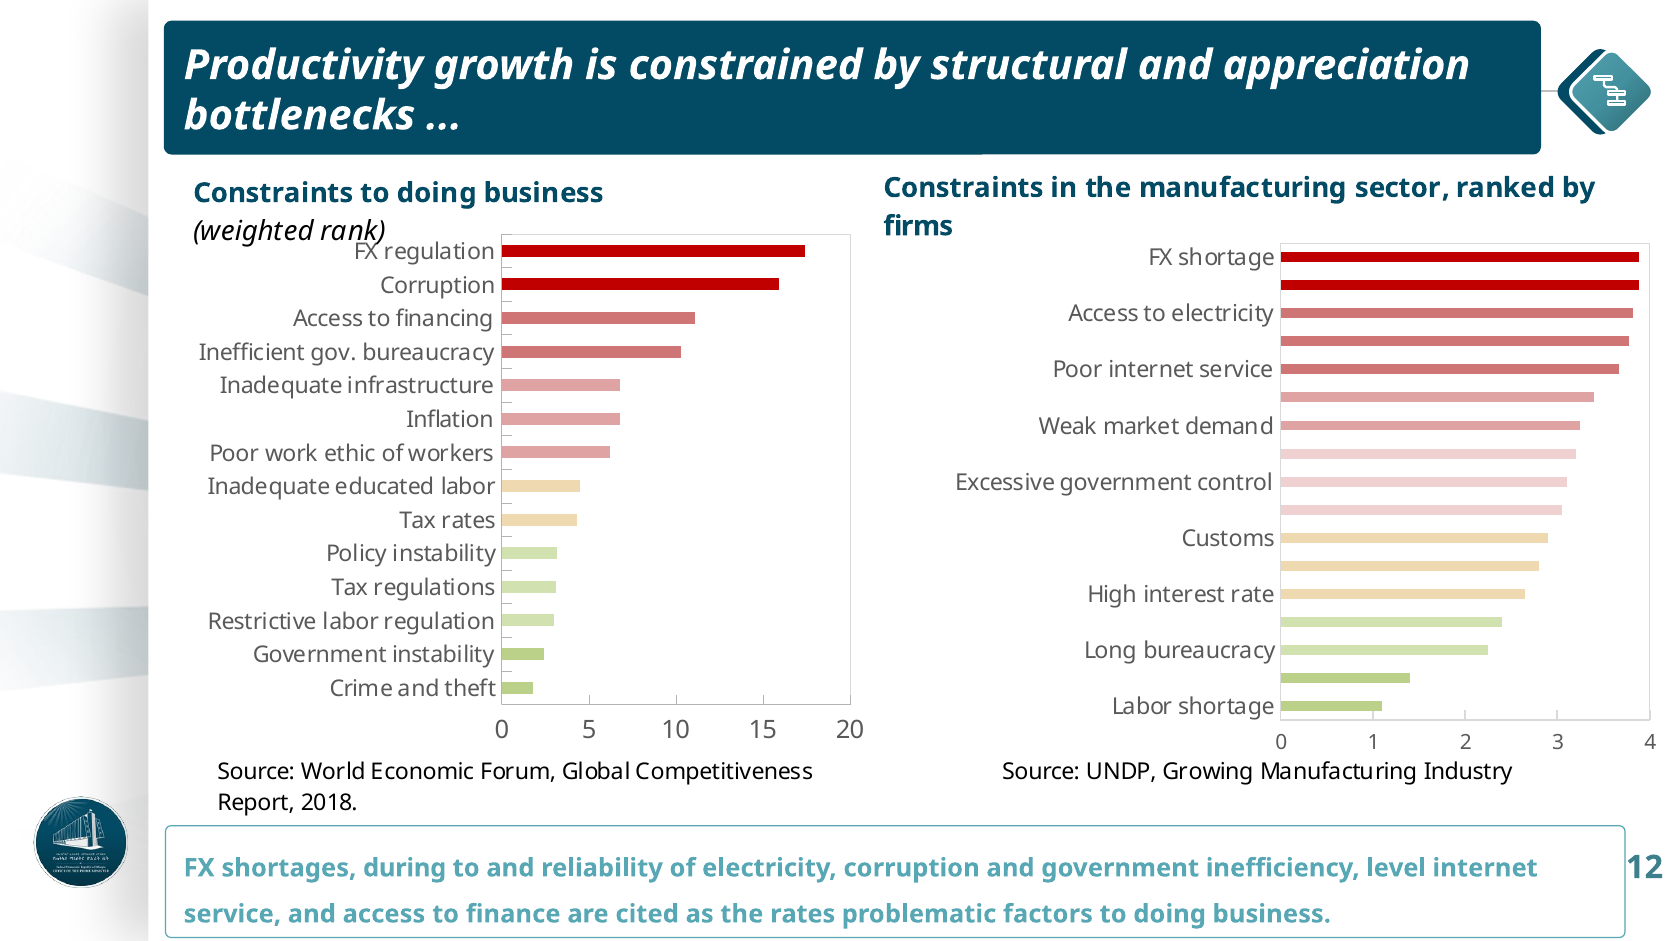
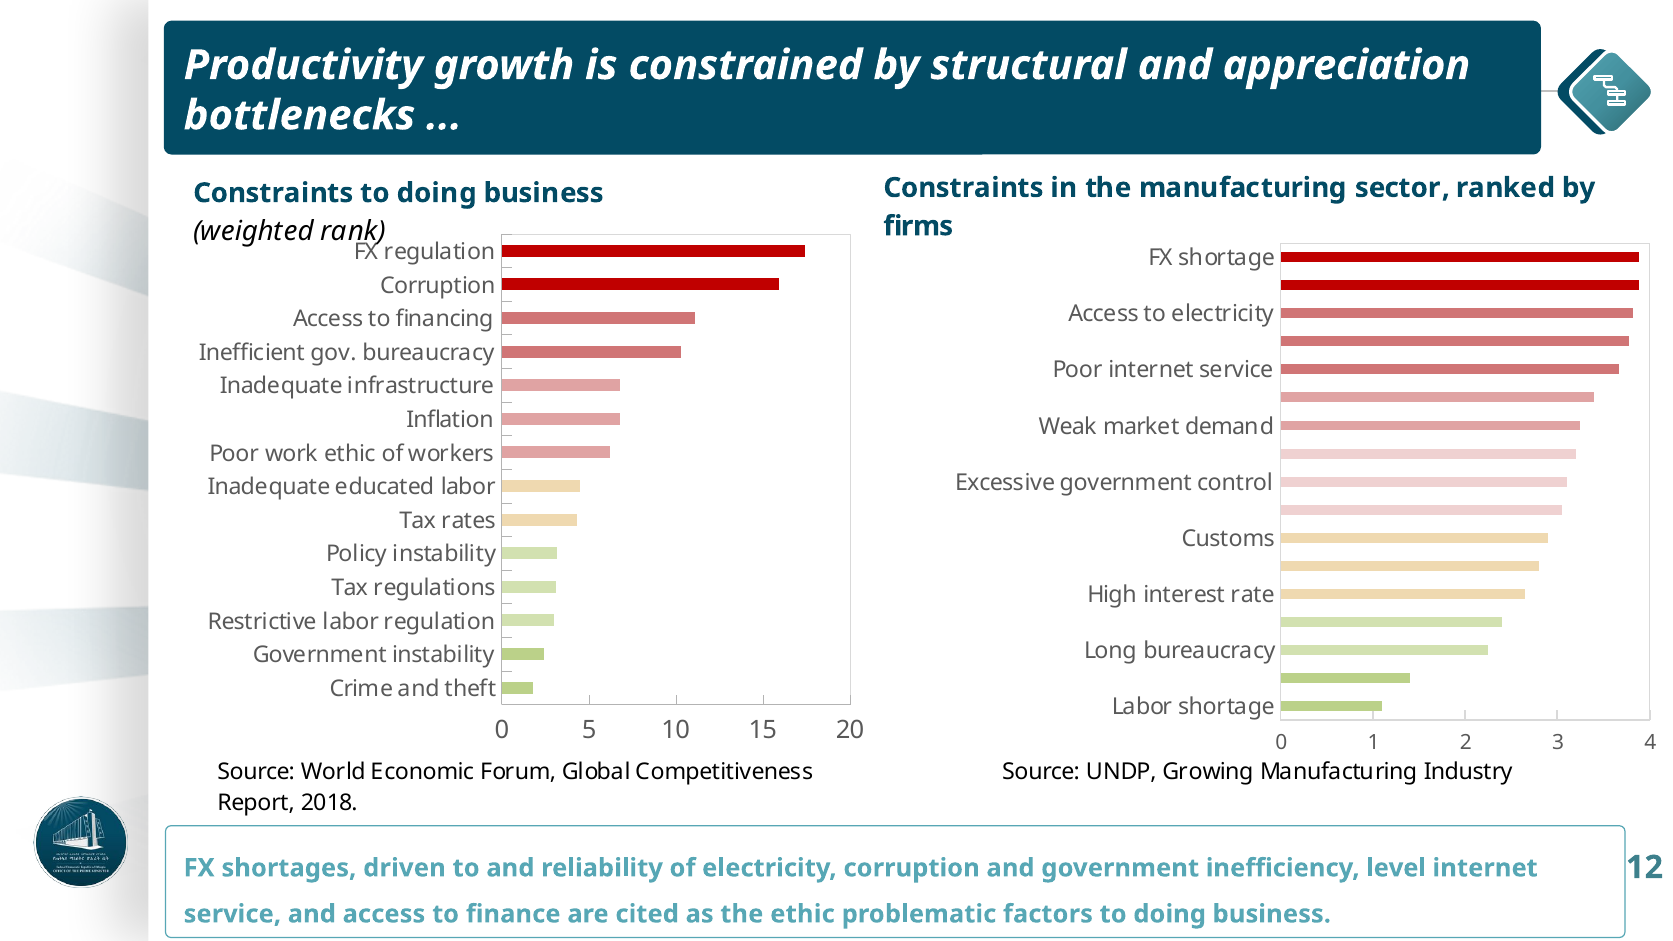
during: during -> driven
the rates: rates -> ethic
